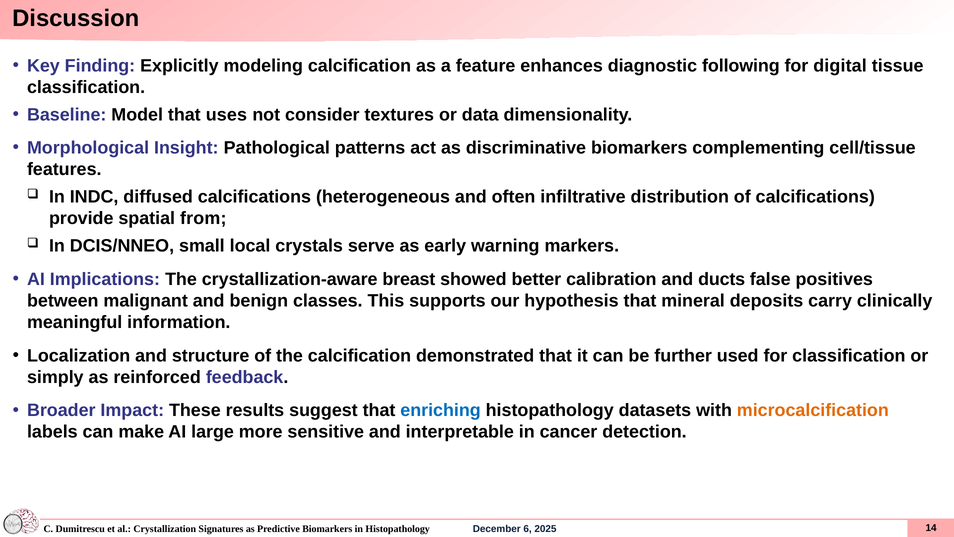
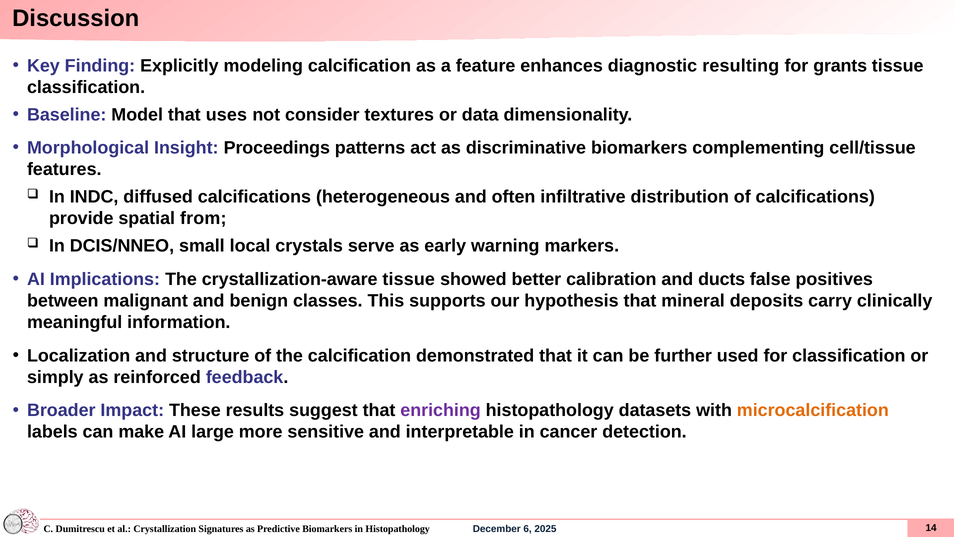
following: following -> resulting
digital: digital -> grants
Pathological: Pathological -> Proceedings
crystallization-aware breast: breast -> tissue
enriching colour: blue -> purple
